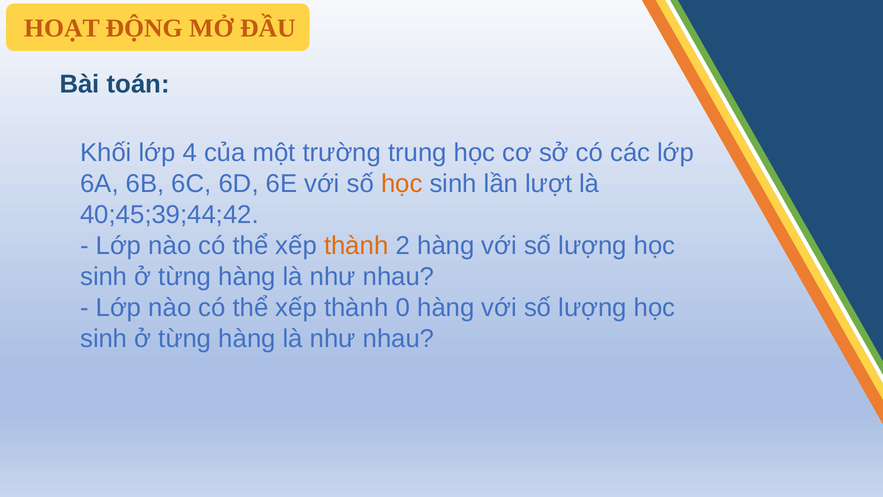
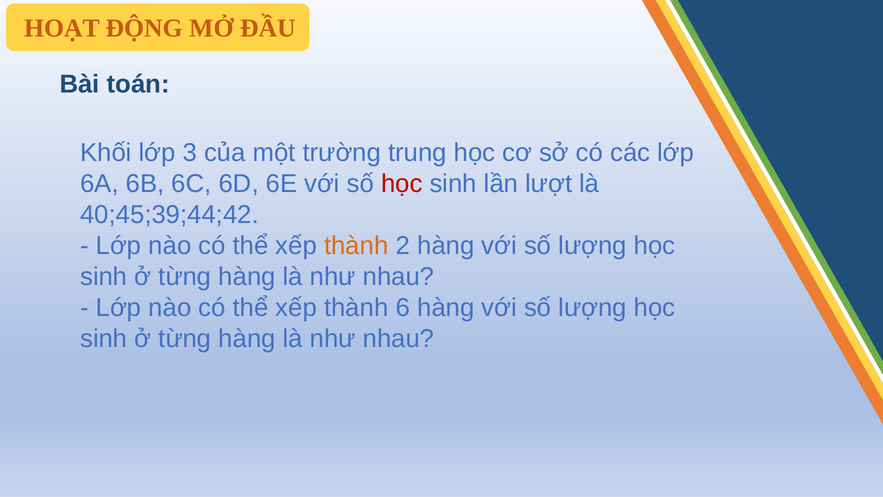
4: 4 -> 3
học at (402, 184) colour: orange -> red
0: 0 -> 6
